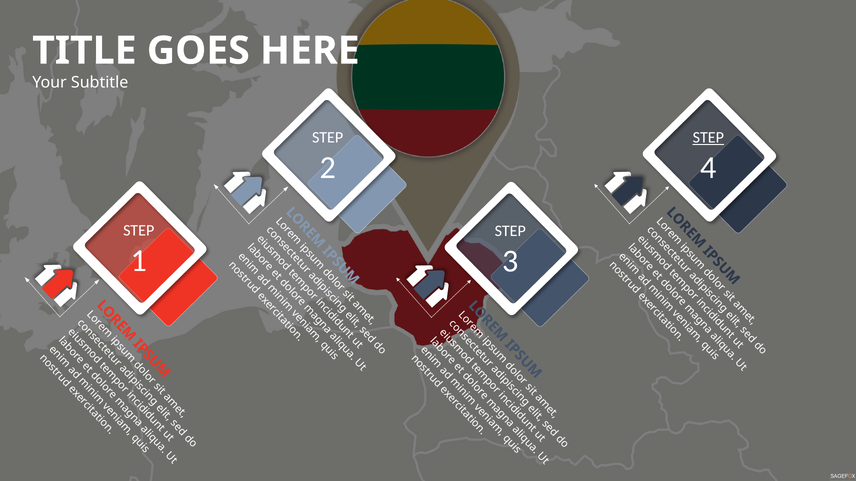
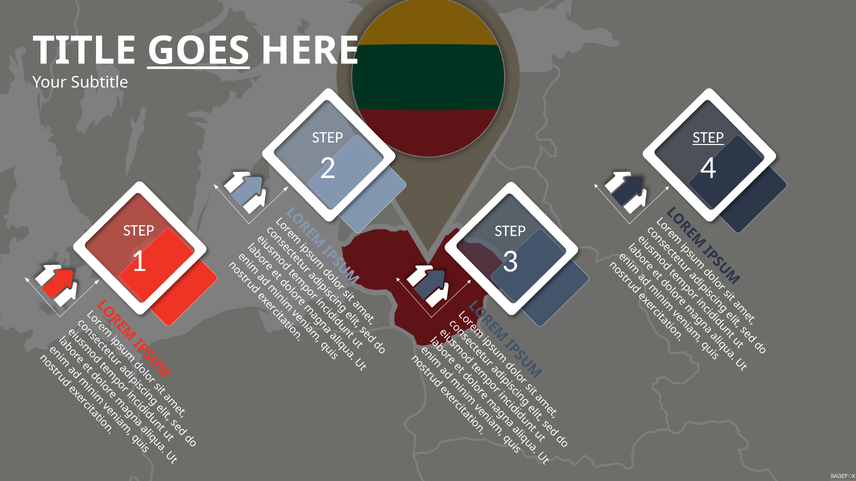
GOES underline: none -> present
